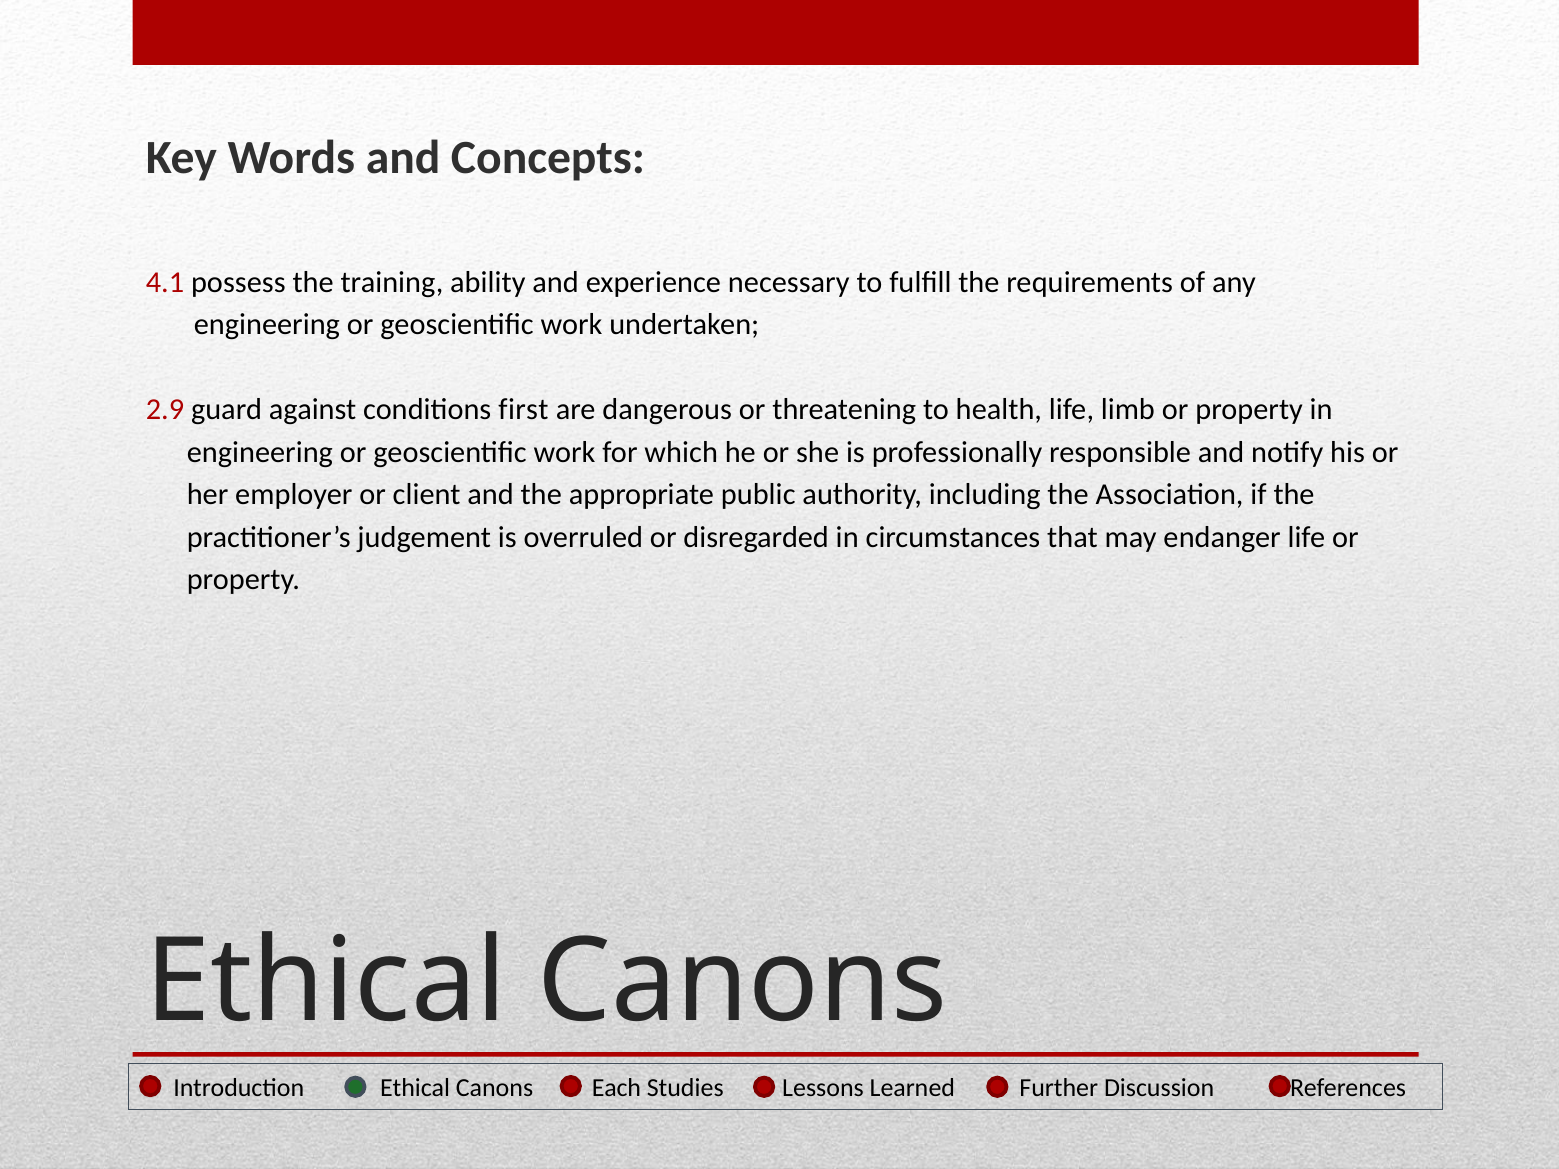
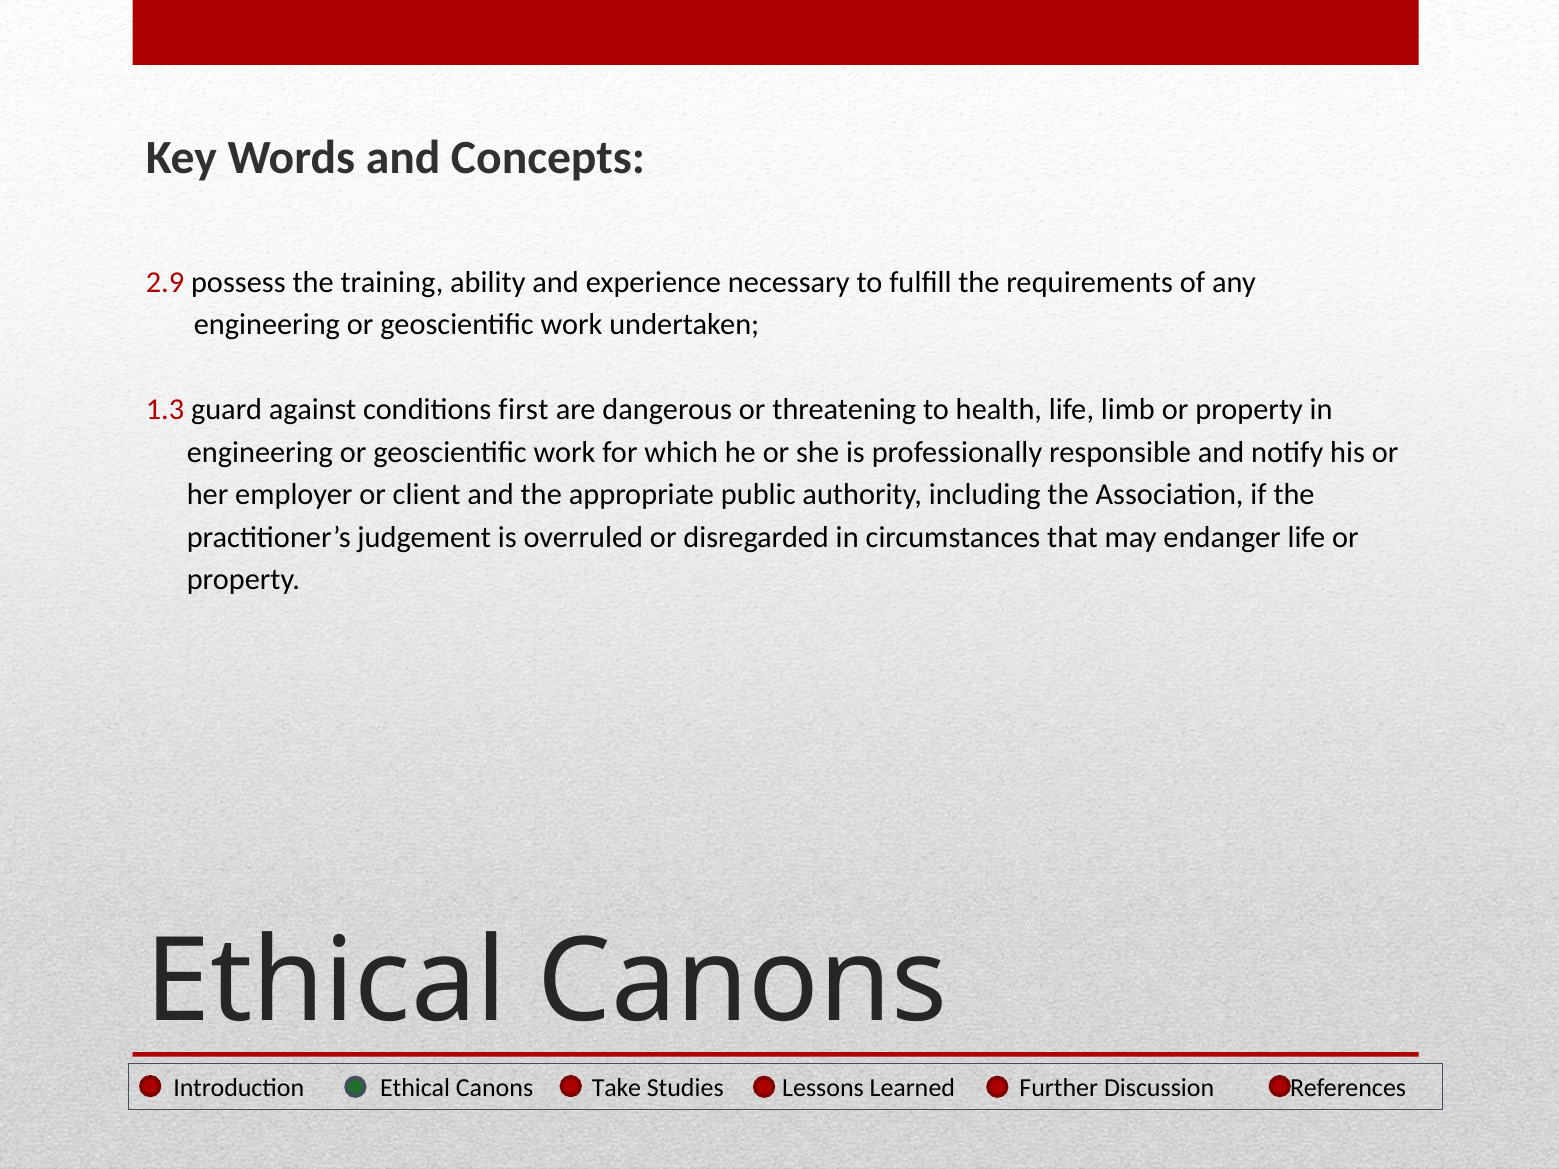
4.1: 4.1 -> 2.9
2.9: 2.9 -> 1.3
Each: Each -> Take
